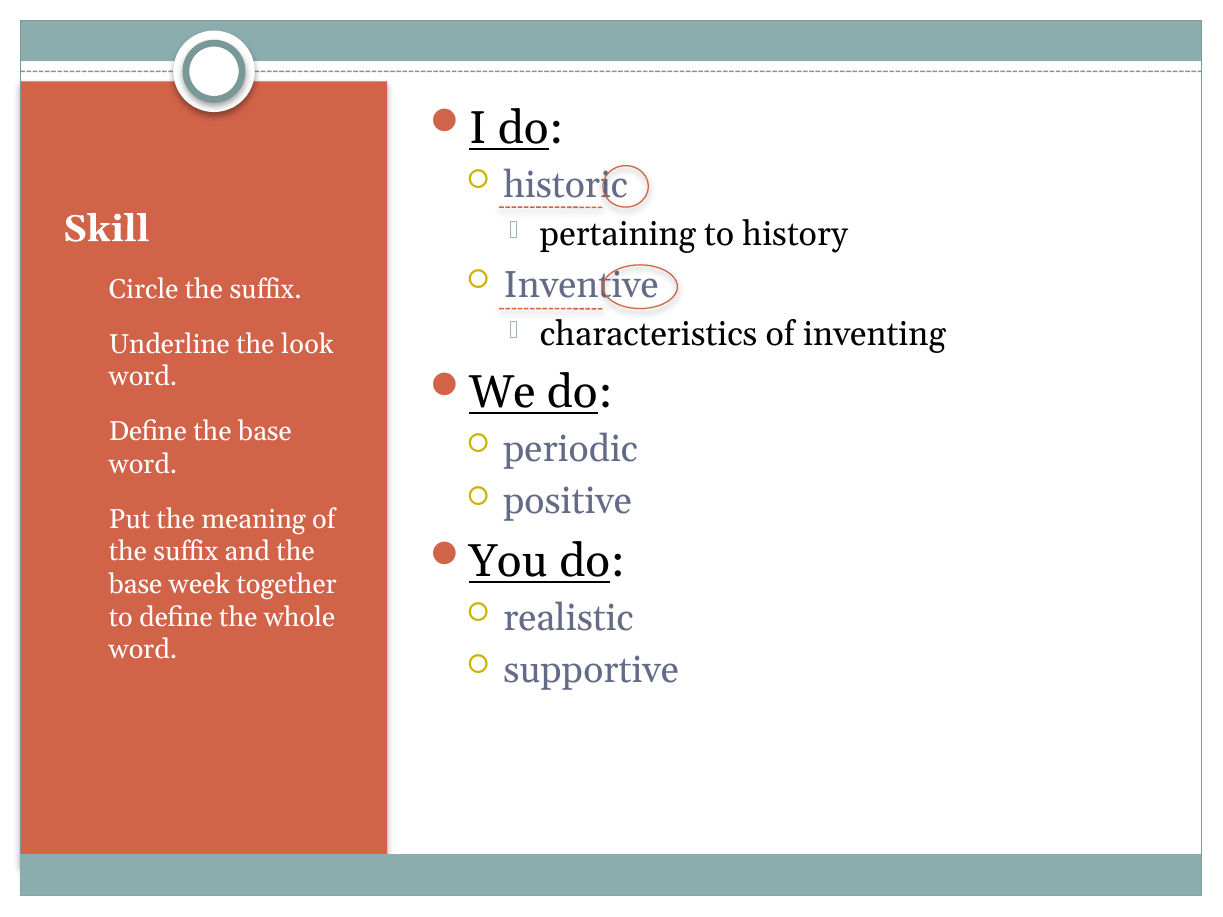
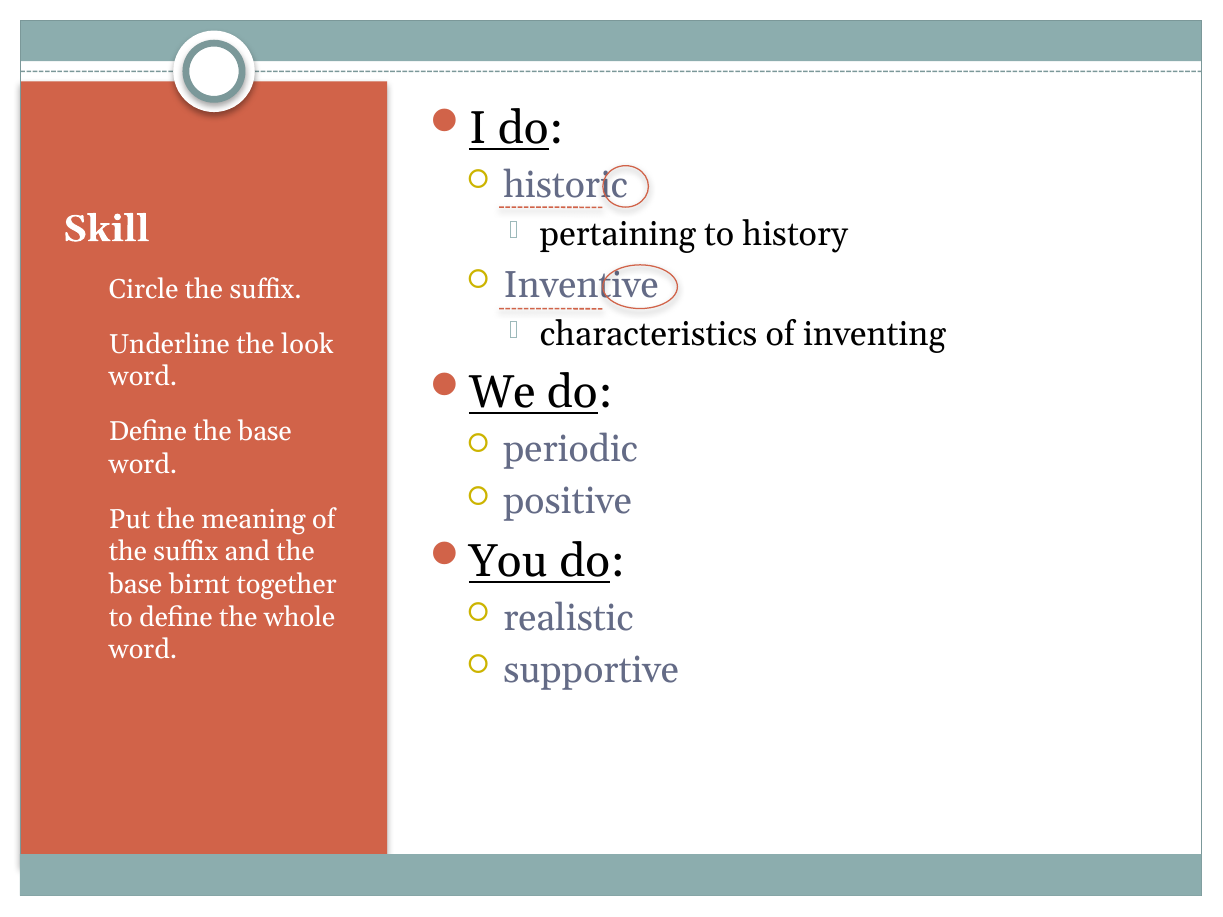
week: week -> birnt
